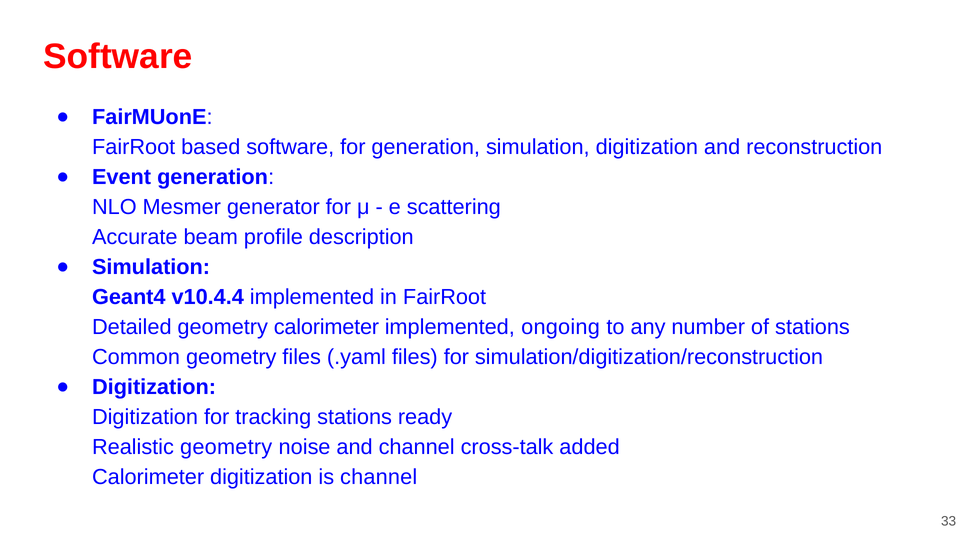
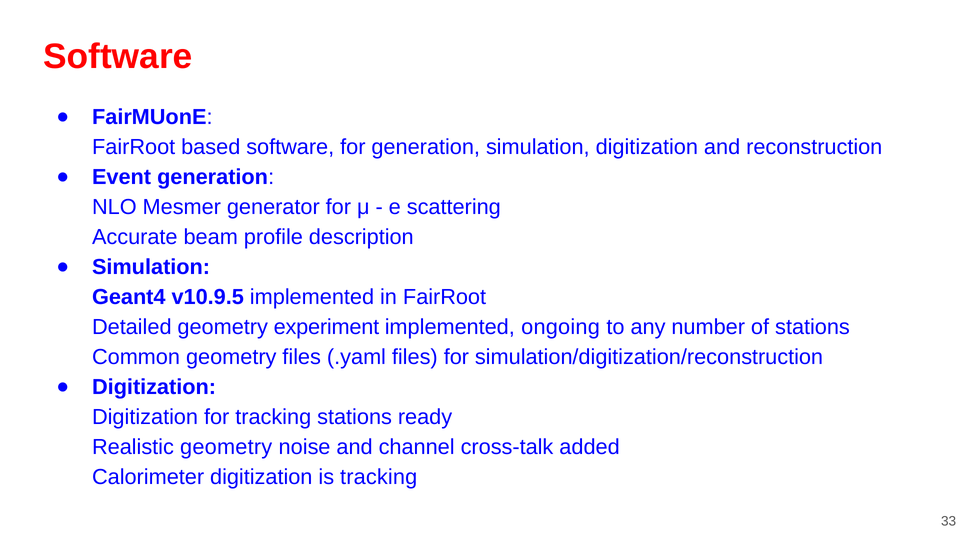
v10.4.4: v10.4.4 -> v10.9.5
geometry calorimeter: calorimeter -> experiment
is channel: channel -> tracking
